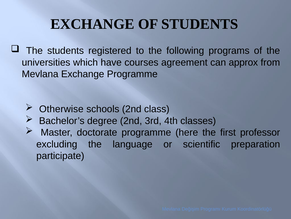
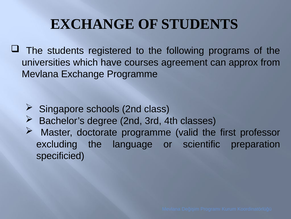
Otherwise: Otherwise -> Singapore
here: here -> valid
participate: participate -> specificied
